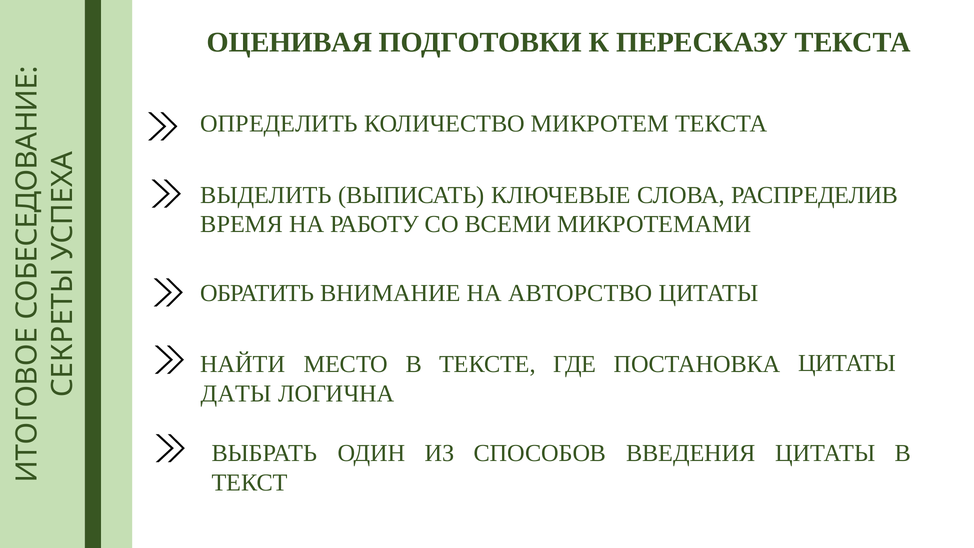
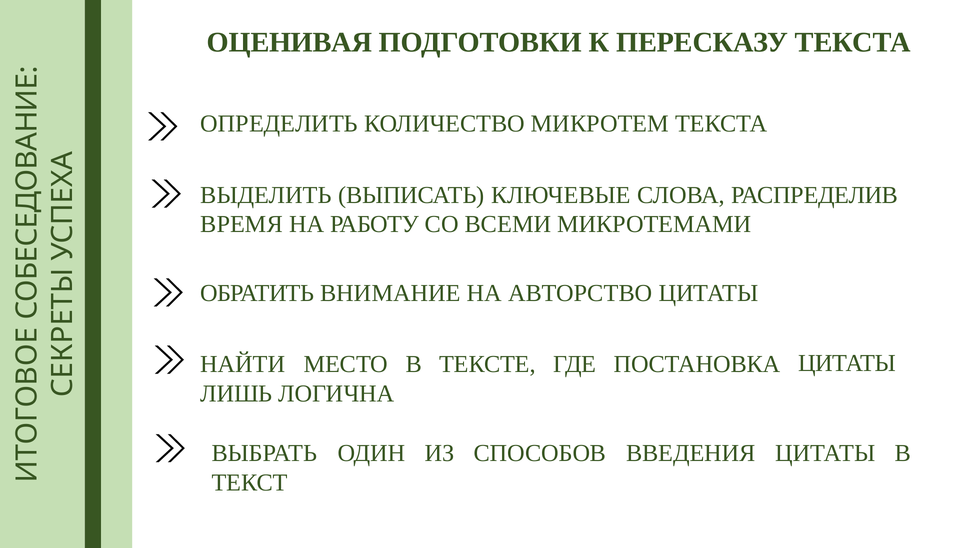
ДАТЫ: ДАТЫ -> ЛИШЬ
